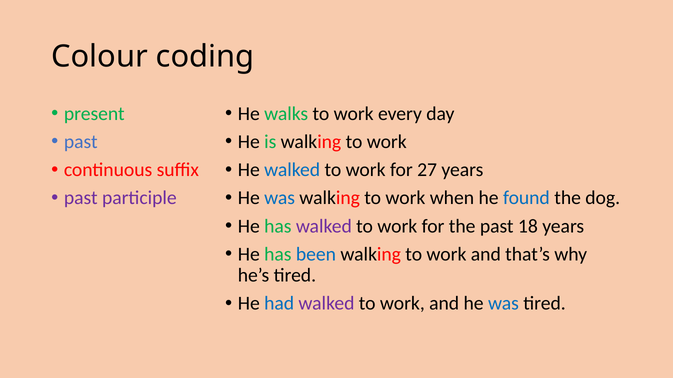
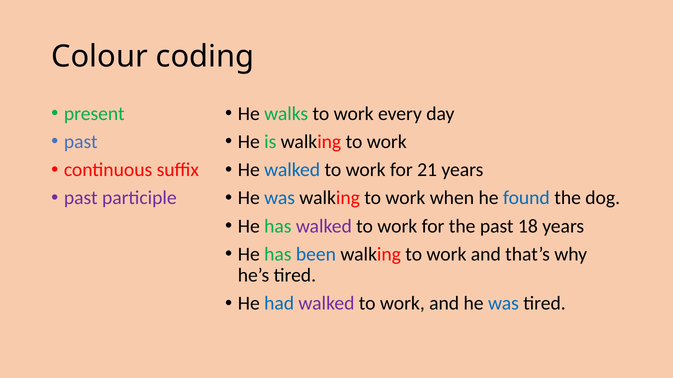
27: 27 -> 21
